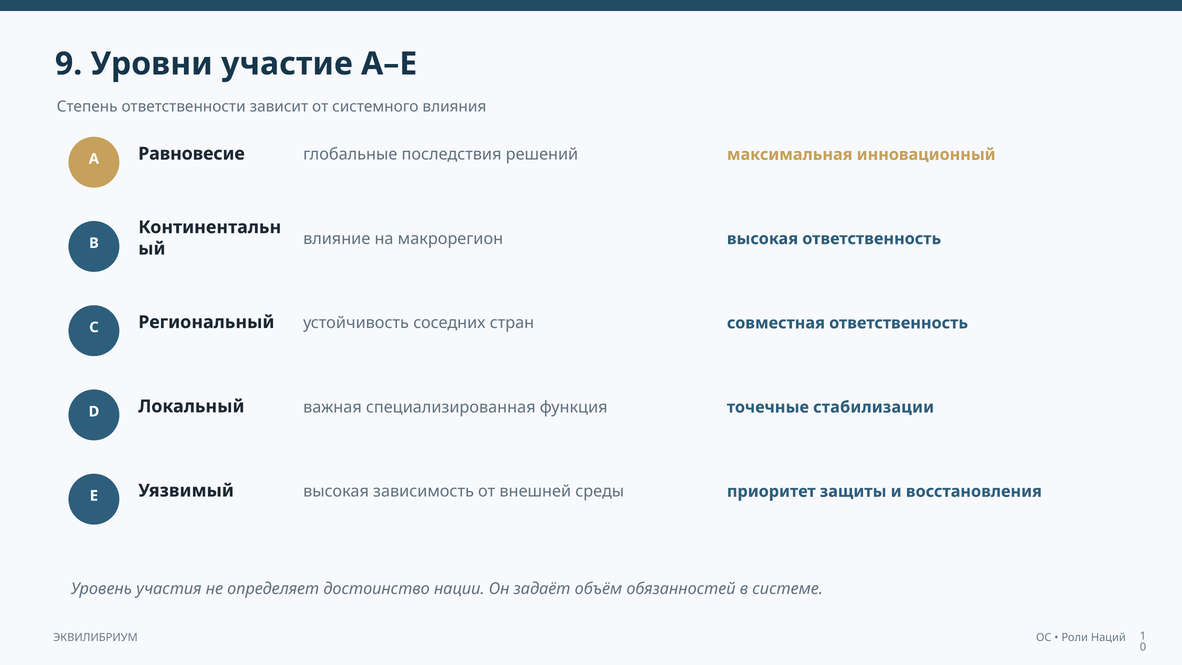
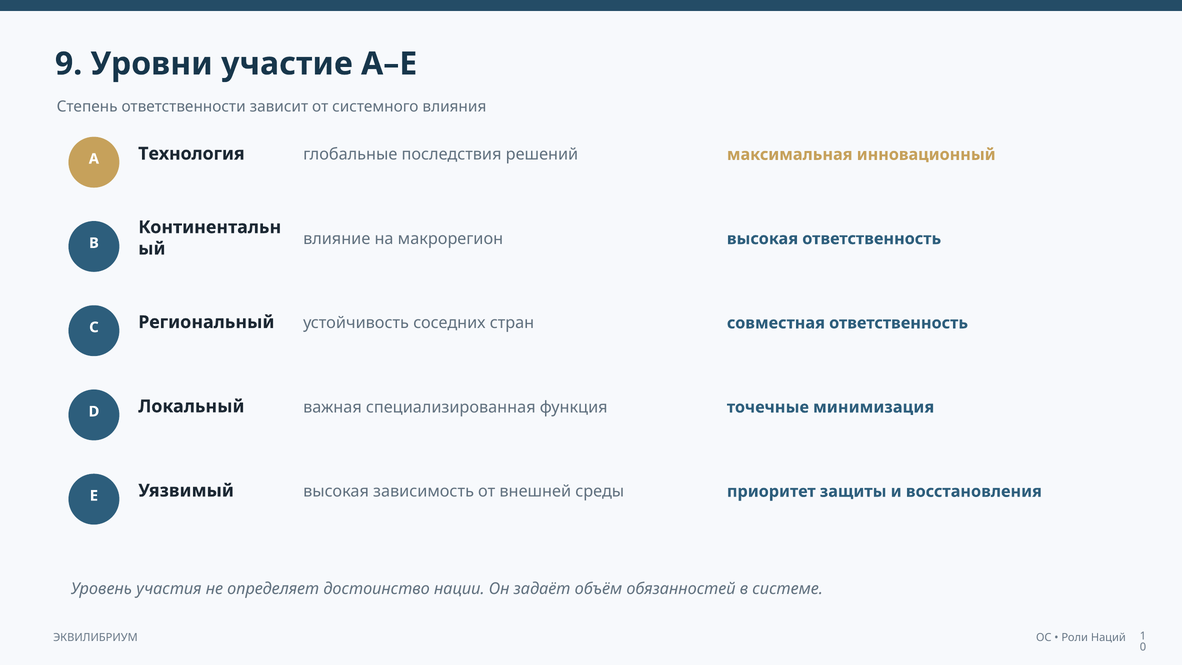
Равновесие: Равновесие -> Технология
стабилизации: стабилизации -> минимизация
